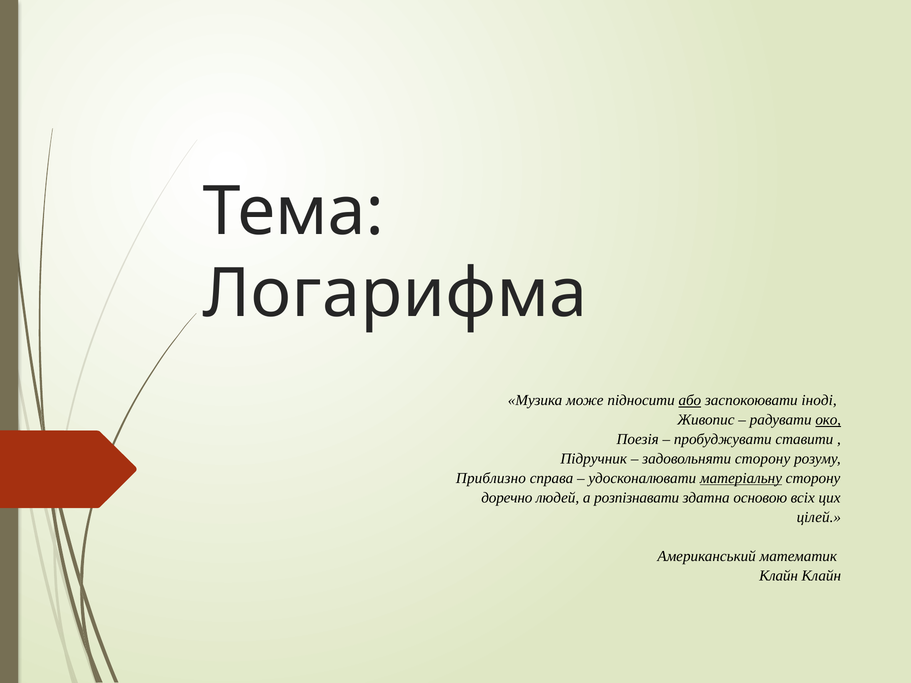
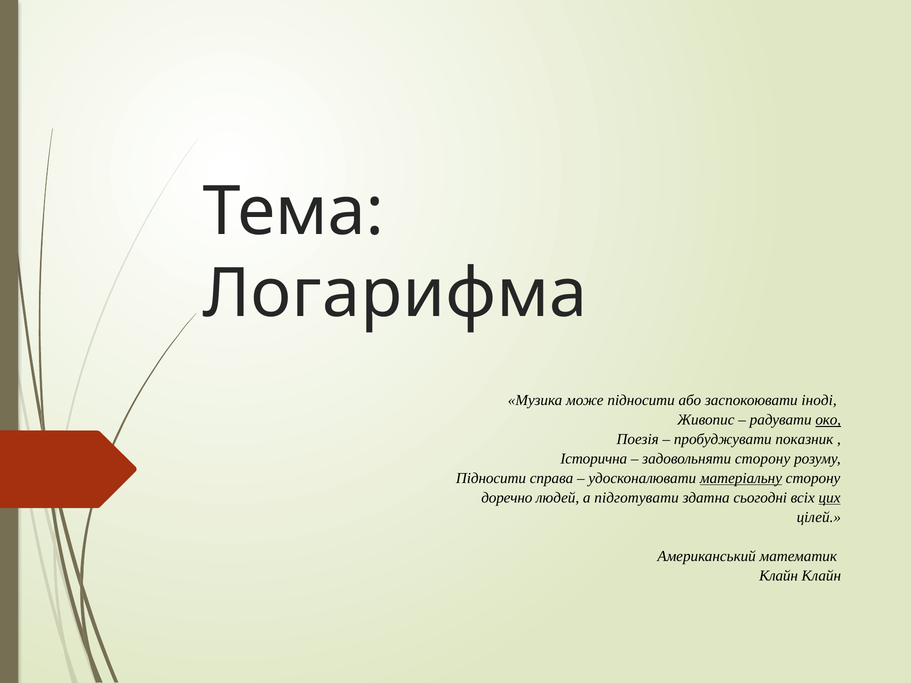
або underline: present -> none
ставити: ставити -> показник
Підручник: Підручник -> Історична
Приблизно at (491, 478): Приблизно -> Підносити
розпізнавати: розпізнавати -> підготувати
основою: основою -> сьогодні
цих underline: none -> present
